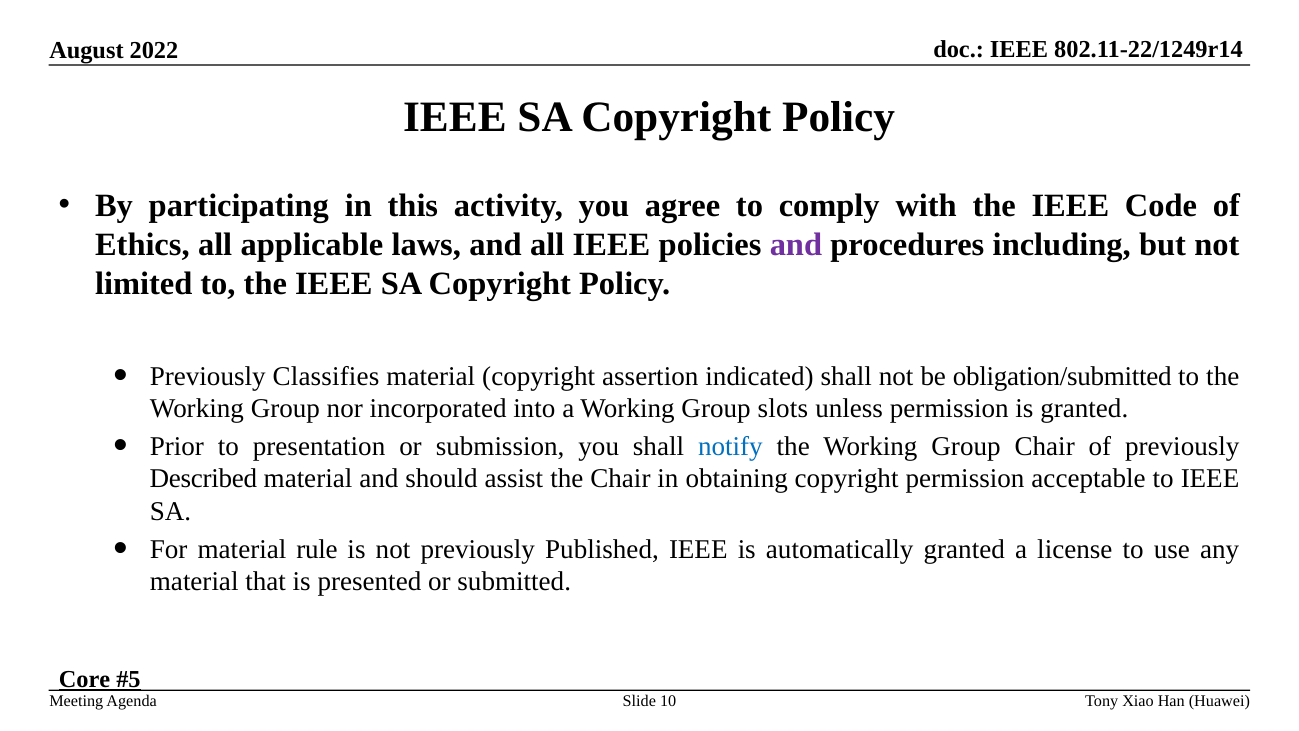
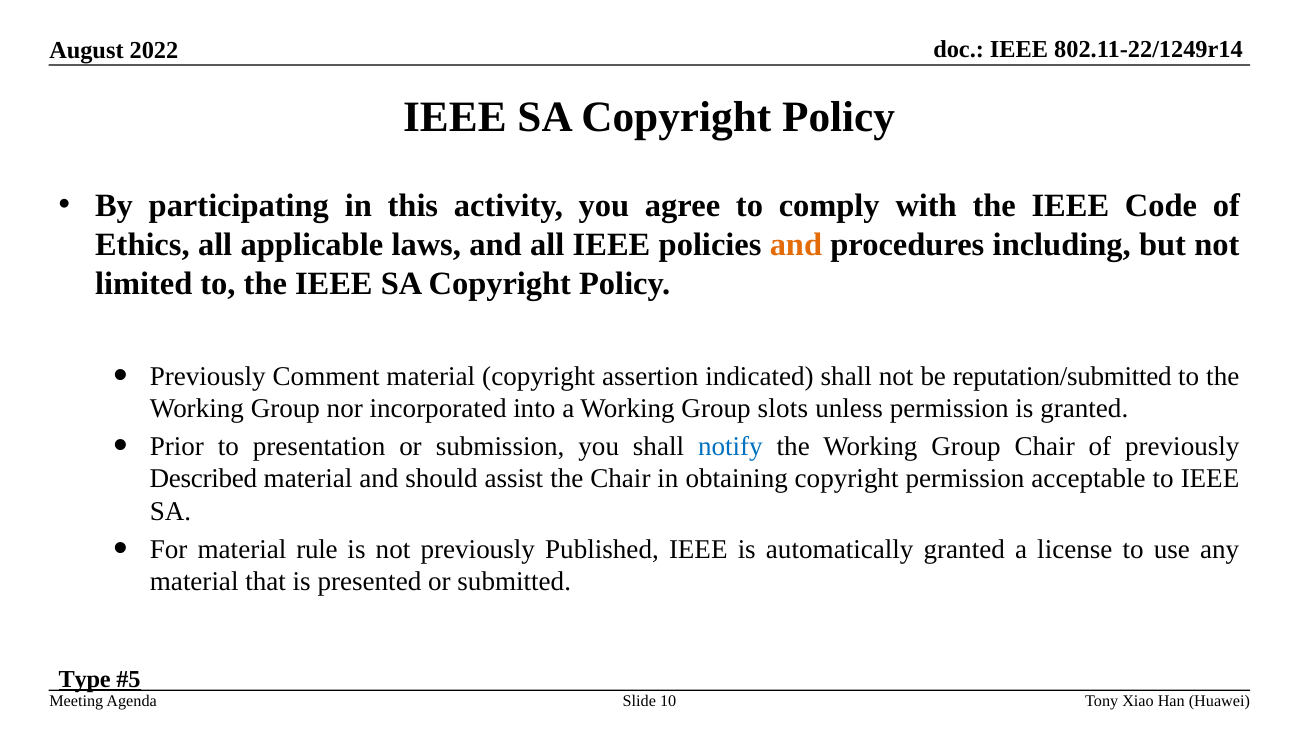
and at (796, 244) colour: purple -> orange
Classifies: Classifies -> Comment
obligation/submitted: obligation/submitted -> reputation/submitted
Core: Core -> Type
